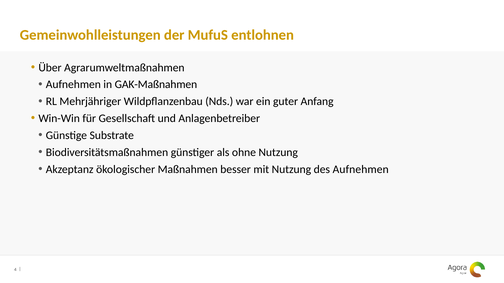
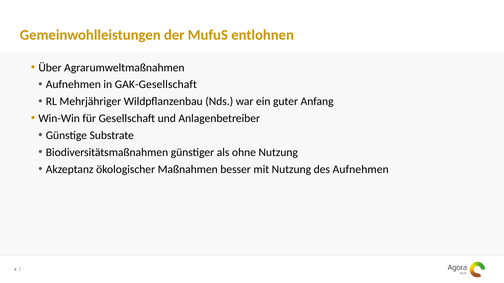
GAK-Maßnahmen: GAK-Maßnahmen -> GAK-Gesellschaft
